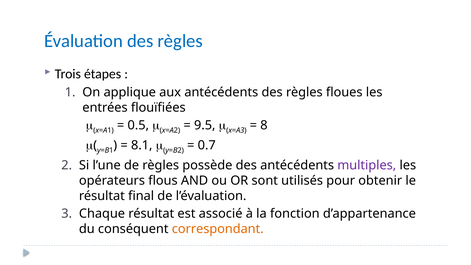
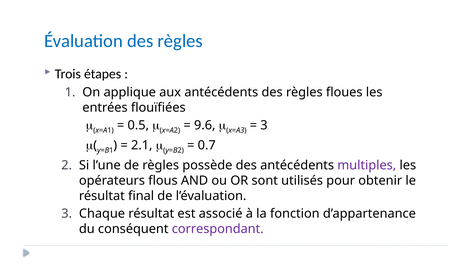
9.5: 9.5 -> 9.6
8 at (264, 125): 8 -> 3
8.1: 8.1 -> 2.1
correspondant colour: orange -> purple
